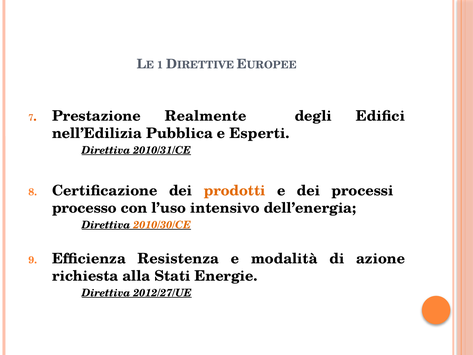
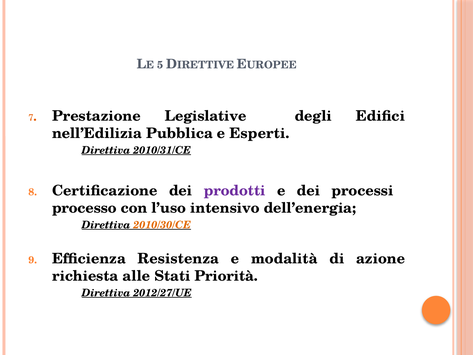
1: 1 -> 5
Realmente: Realmente -> Legislative
prodotti colour: orange -> purple
alla: alla -> alle
Energie: Energie -> Priorità
